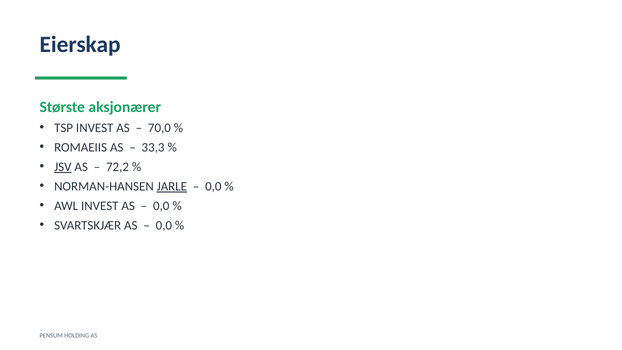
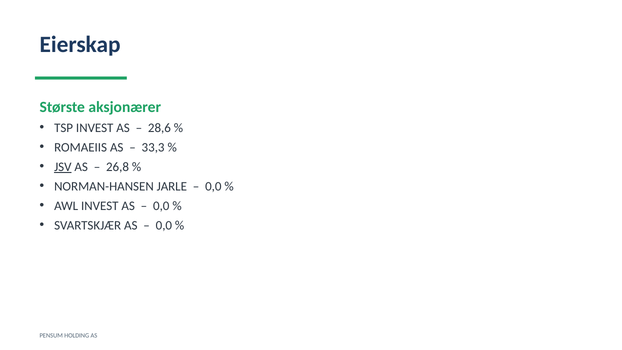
70,0: 70,0 -> 28,6
72,2: 72,2 -> 26,8
JARLE underline: present -> none
